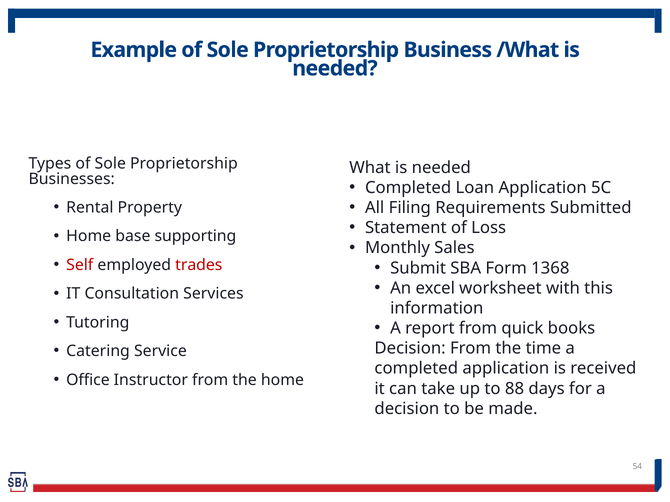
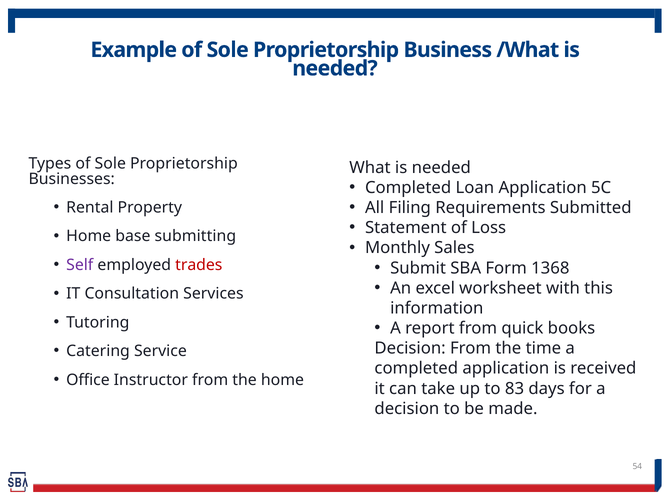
supporting: supporting -> submitting
Self colour: red -> purple
88: 88 -> 83
